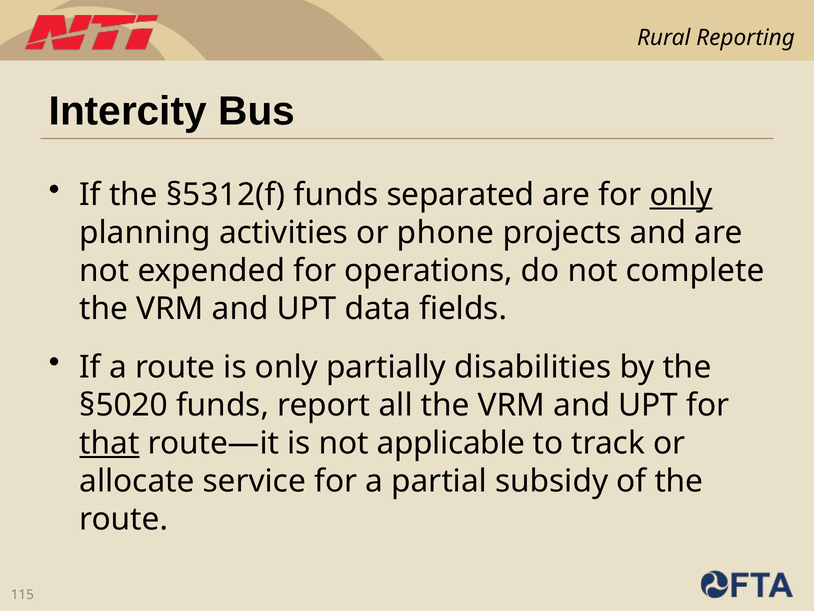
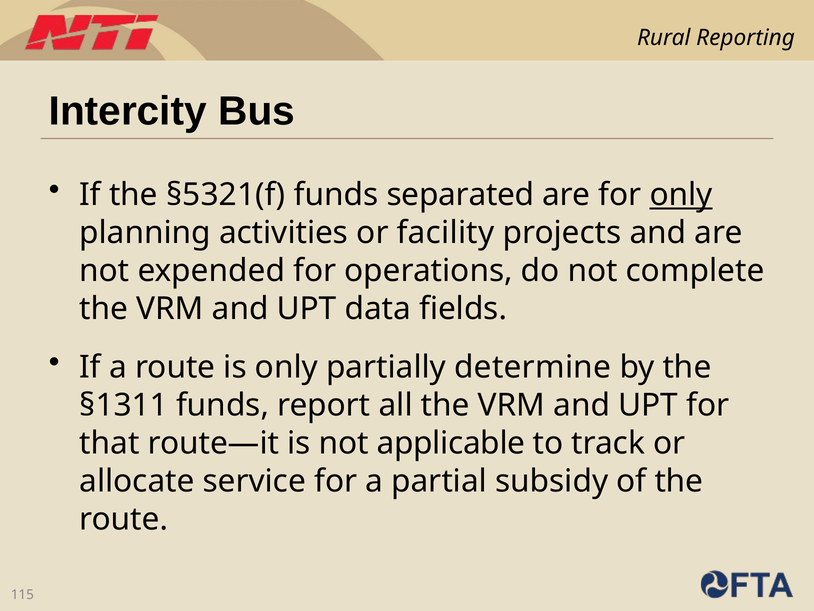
§5312(f: §5312(f -> §5321(f
phone: phone -> facility
disabilities: disabilities -> determine
§5020: §5020 -> §1311
that underline: present -> none
